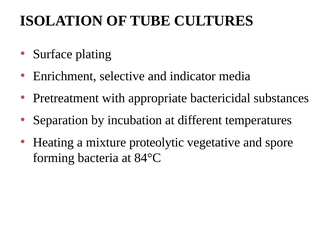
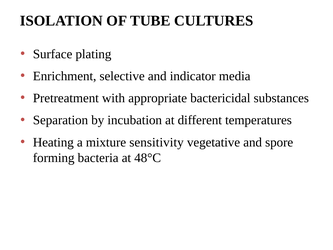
proteolytic: proteolytic -> sensitivity
84°C: 84°C -> 48°C
